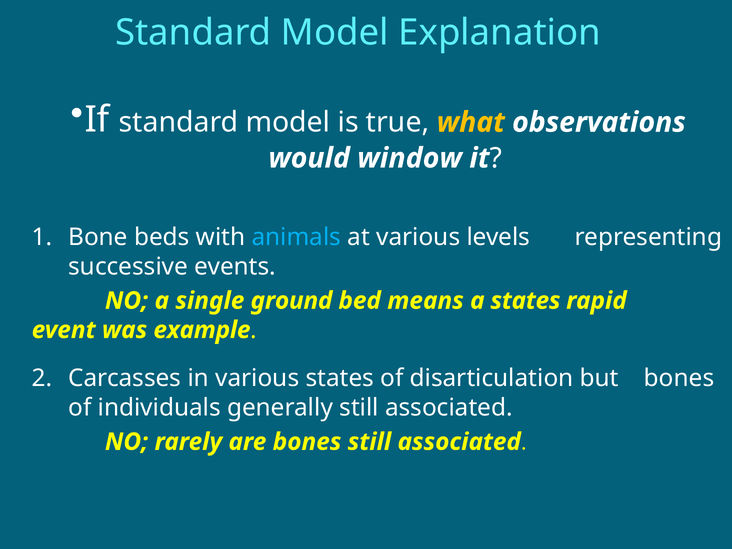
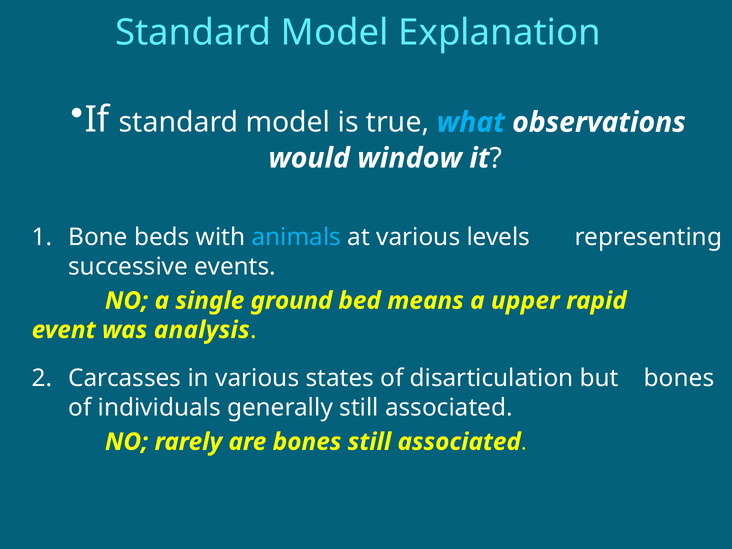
what colour: yellow -> light blue
a states: states -> upper
example: example -> analysis
